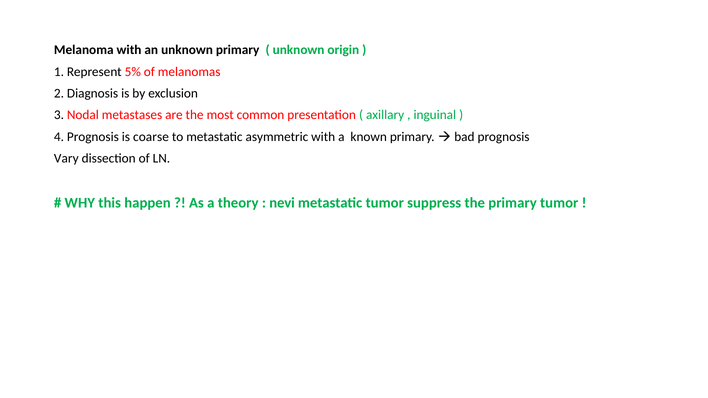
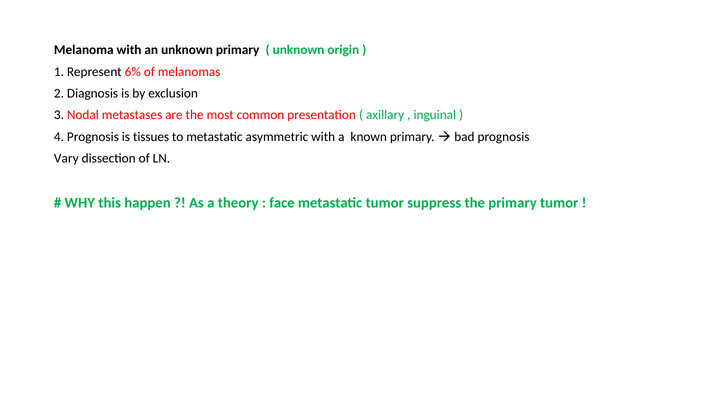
5%: 5% -> 6%
coarse: coarse -> tissues
nevi: nevi -> face
